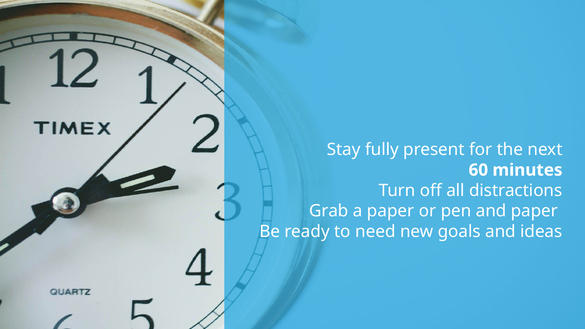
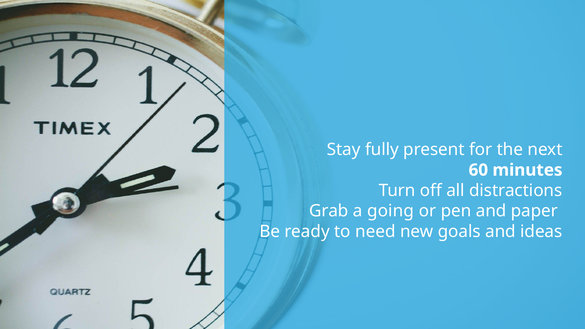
a paper: paper -> going
